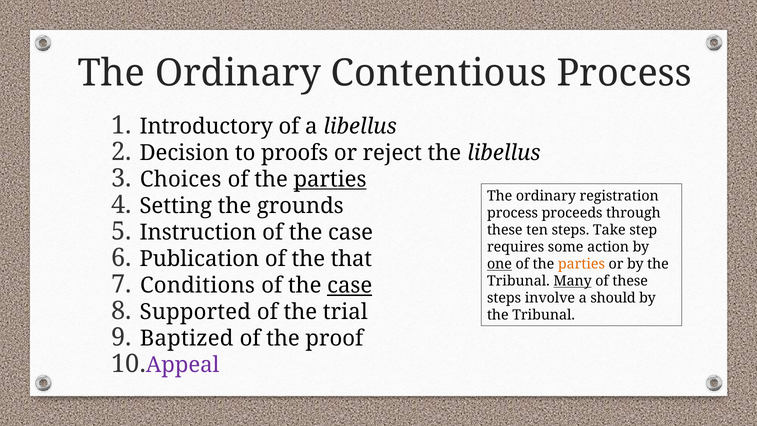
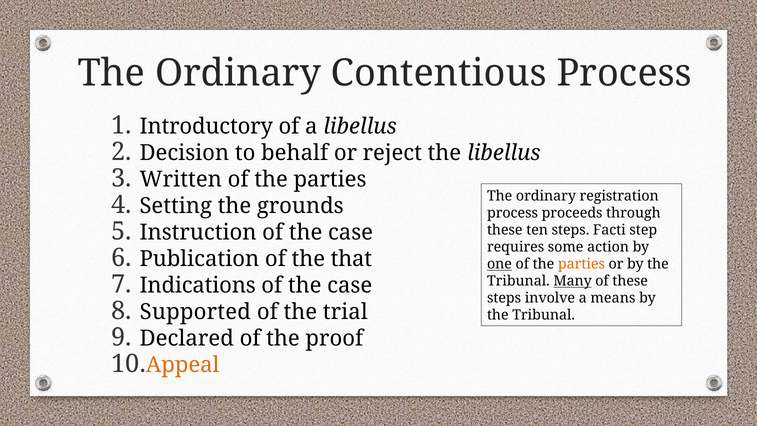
proofs: proofs -> behalf
Choices: Choices -> Written
parties at (330, 179) underline: present -> none
Take: Take -> Facti
Conditions: Conditions -> Indications
case at (350, 285) underline: present -> none
should: should -> means
Baptized: Baptized -> Declared
Appeal colour: purple -> orange
